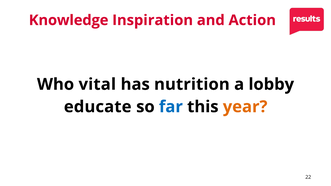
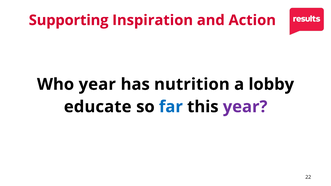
Knowledge: Knowledge -> Supporting
Who vital: vital -> year
year at (245, 107) colour: orange -> purple
